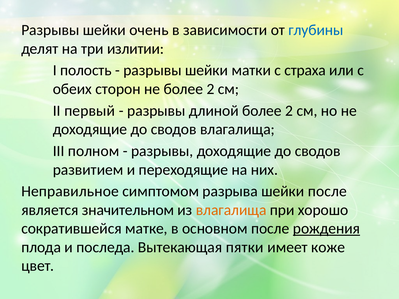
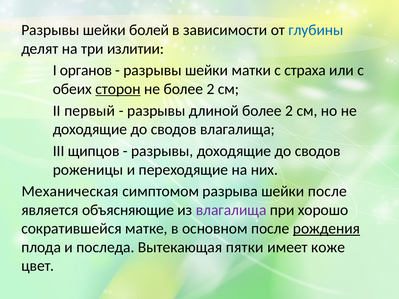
очень: очень -> болей
полость: полость -> органов
сторон underline: none -> present
полном: полном -> щипцов
развитием: развитием -> роженицы
Неправильное: Неправильное -> Механическая
значительном: значительном -> объясняющие
влагалища at (231, 210) colour: orange -> purple
